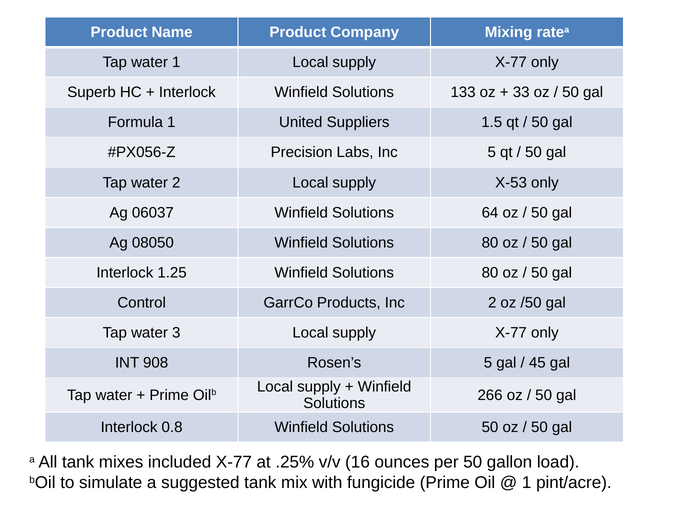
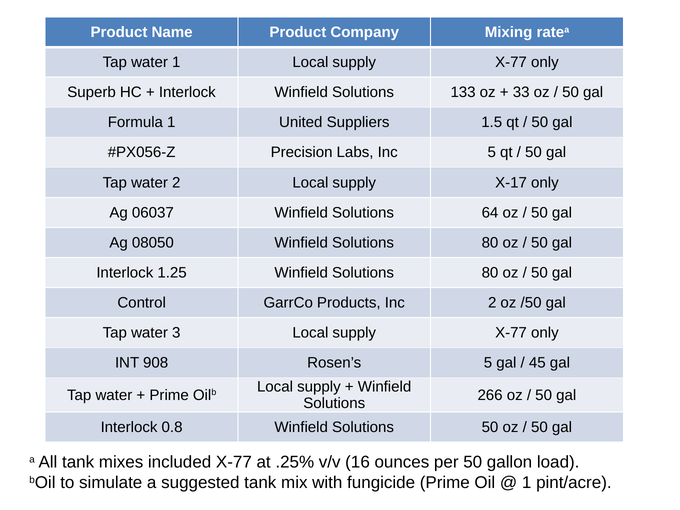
X-53: X-53 -> X-17
